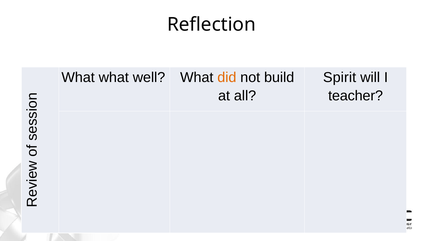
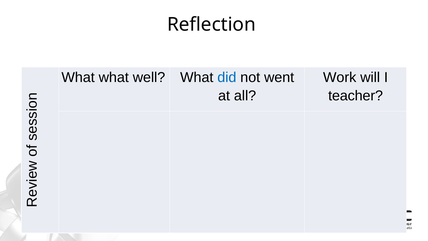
did colour: orange -> blue
build: build -> went
Spirit: Spirit -> Work
